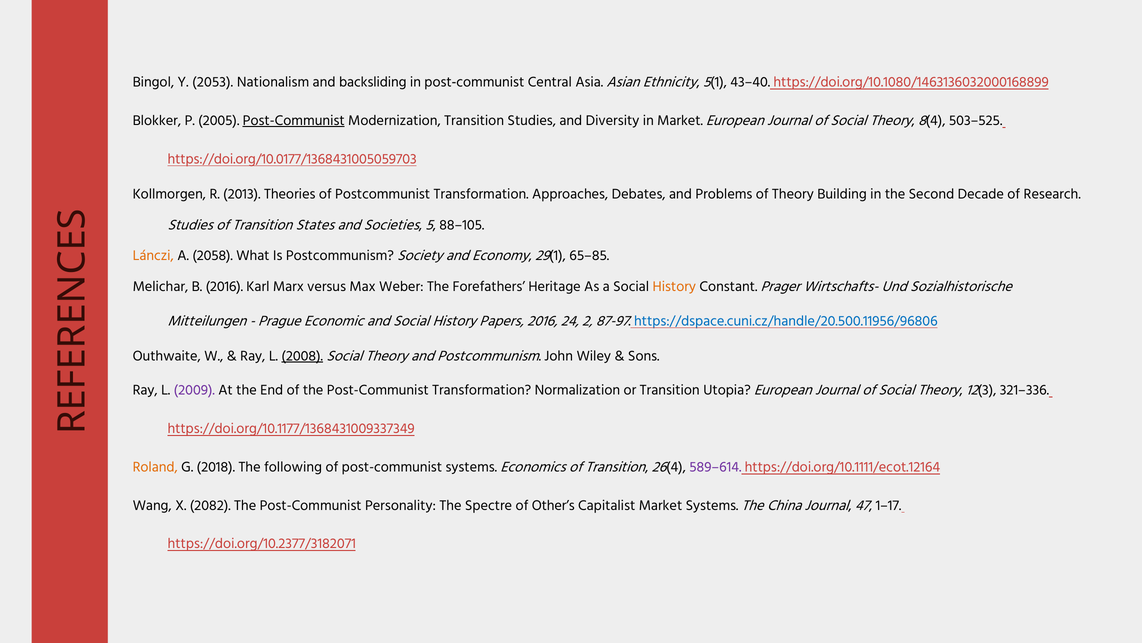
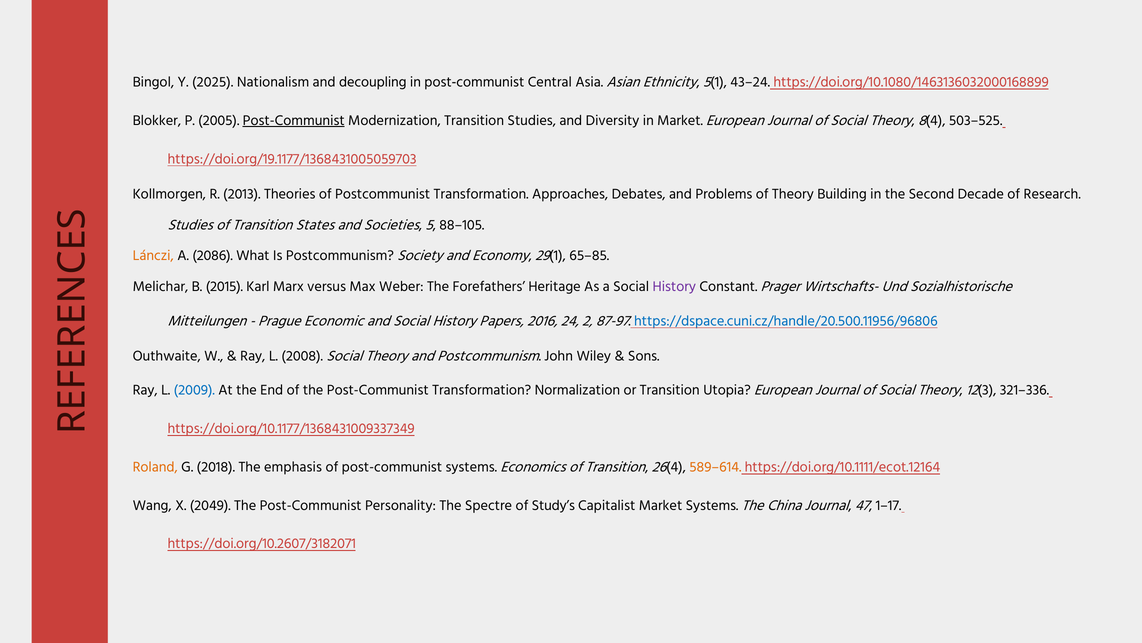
2053: 2053 -> 2025
backsliding: backsliding -> decoupling
43–40: 43–40 -> 43–24
https://doi.org/10.0177/1368431005059703: https://doi.org/10.0177/1368431005059703 -> https://doi.org/19.1177/1368431005059703
2058: 2058 -> 2086
B 2016: 2016 -> 2015
History at (674, 286) colour: orange -> purple
2008 underline: present -> none
2009 colour: purple -> blue
following: following -> emphasis
589–614 colour: purple -> orange
2082: 2082 -> 2049
Other’s: Other’s -> Study’s
https://doi.org/10.2377/3182071: https://doi.org/10.2377/3182071 -> https://doi.org/10.2607/3182071
